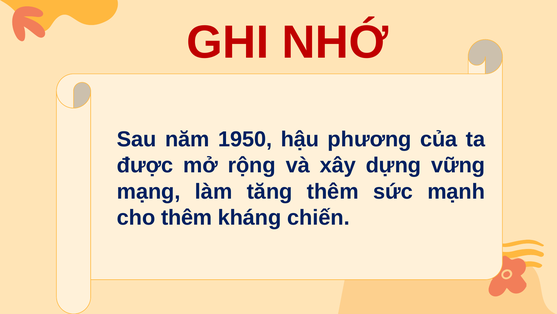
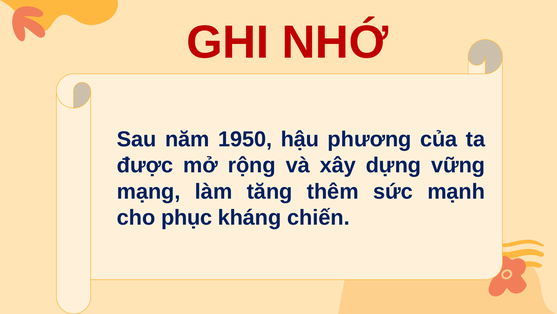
cho thêm: thêm -> phục
